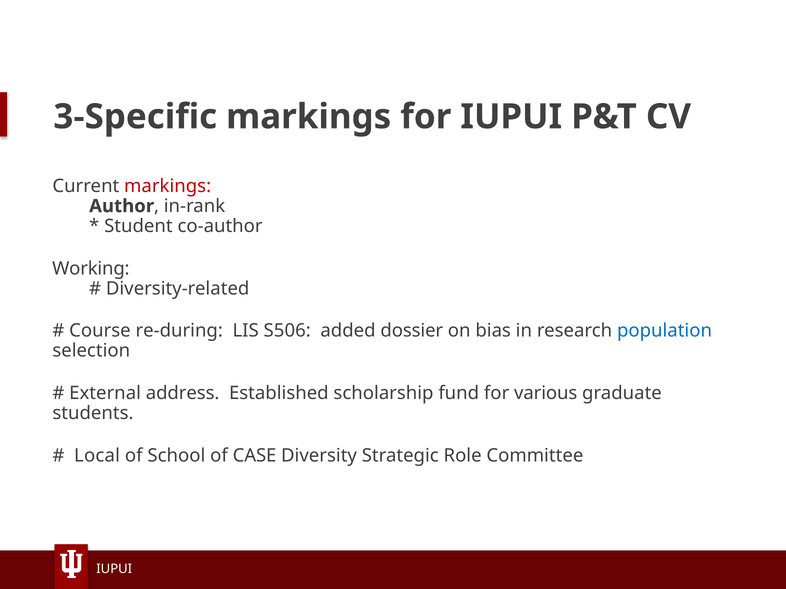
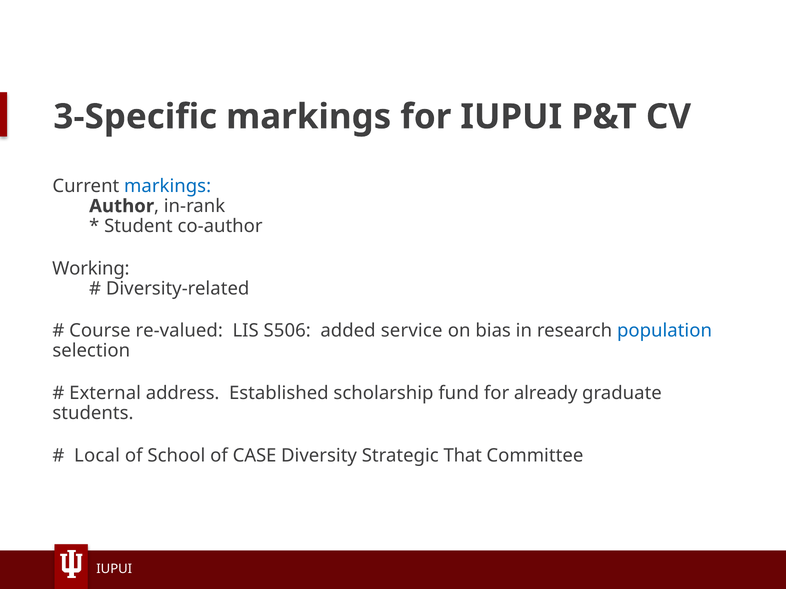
markings at (168, 186) colour: red -> blue
re-during: re-during -> re-valued
dossier: dossier -> service
various: various -> already
Role: Role -> That
